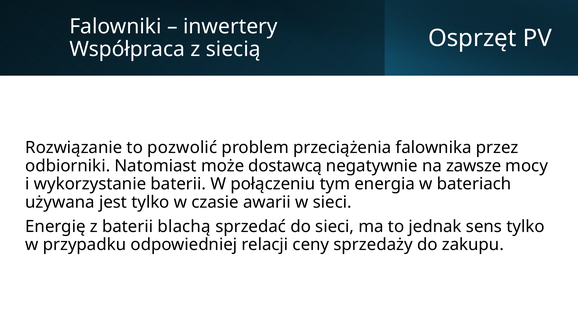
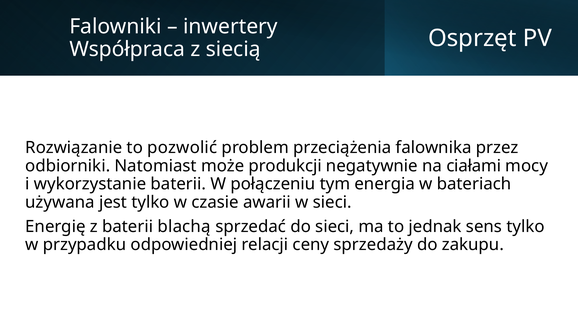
dostawcą: dostawcą -> produkcji
zawsze: zawsze -> ciałami
